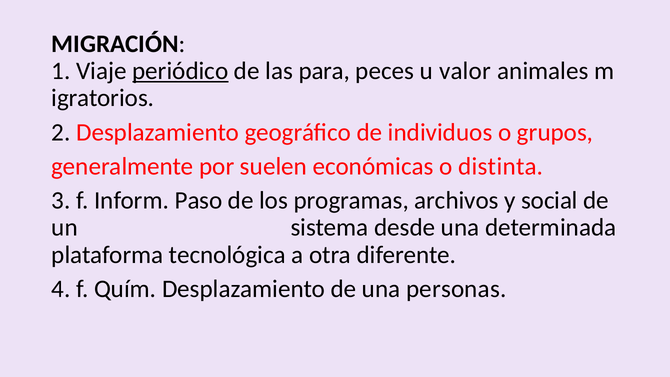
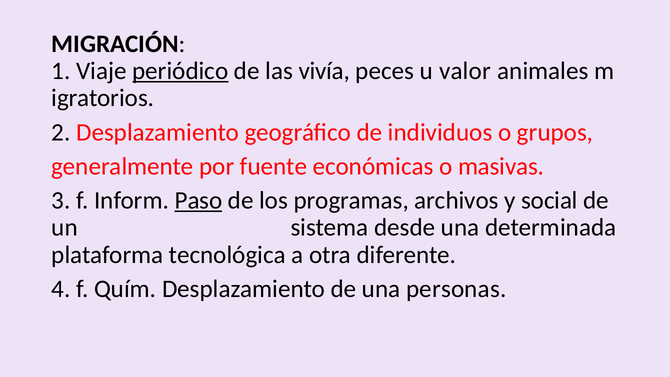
para: para -> vivía
suelen: suelen -> fuente
distinta: distinta -> masivas
Paso underline: none -> present
